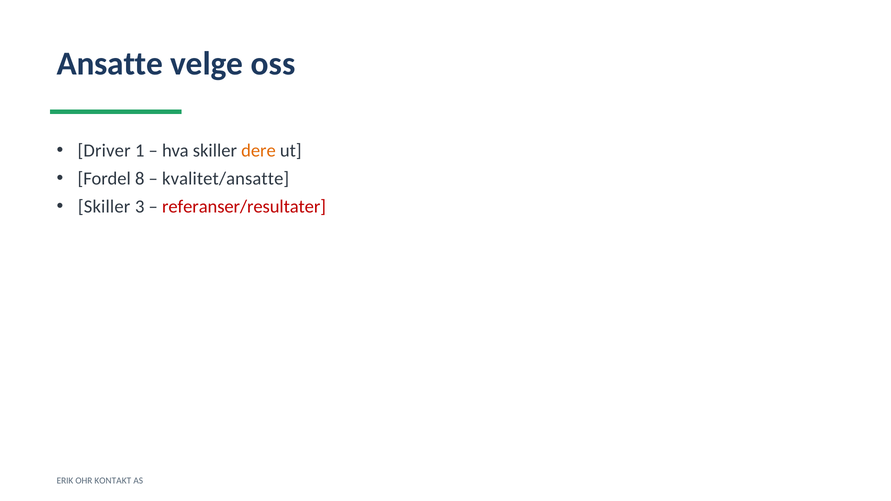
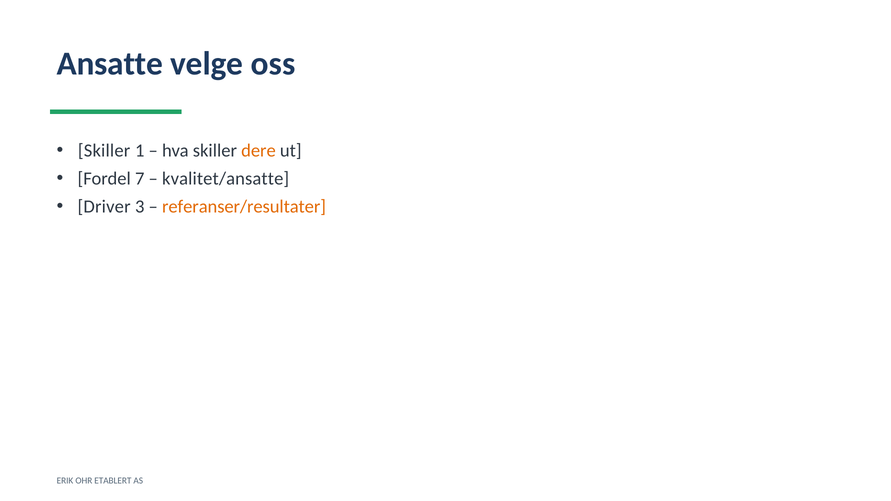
Driver at (104, 151): Driver -> Skiller
8: 8 -> 7
Skiller at (104, 207): Skiller -> Driver
referanser/resultater colour: red -> orange
KONTAKT: KONTAKT -> ETABLERT
